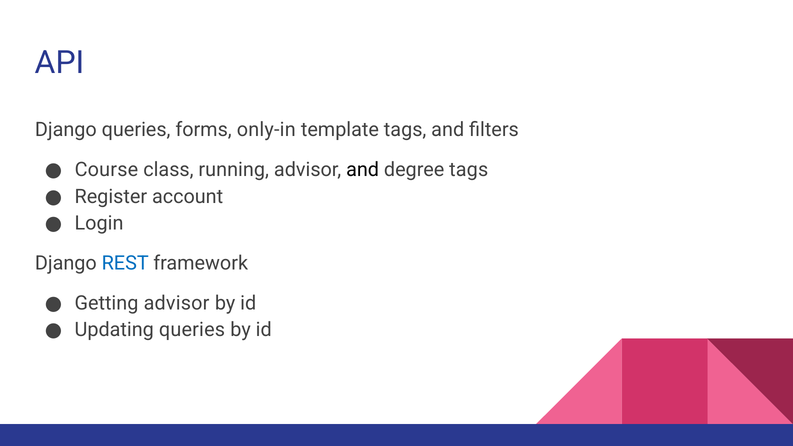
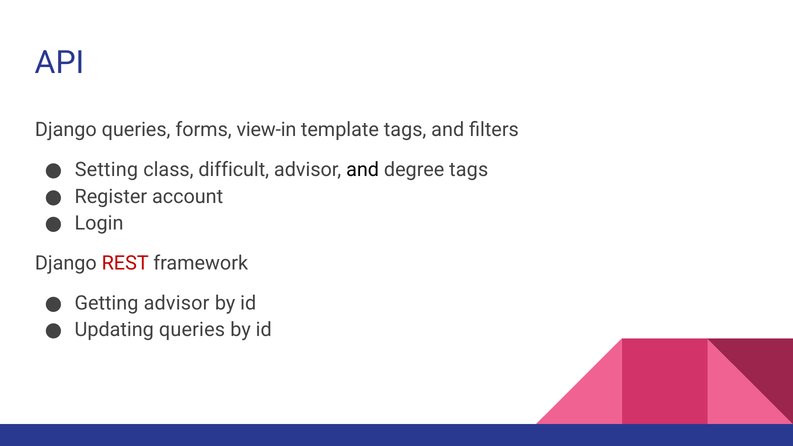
only-in: only-in -> view-in
Course: Course -> Setting
running: running -> difficult
REST colour: blue -> red
